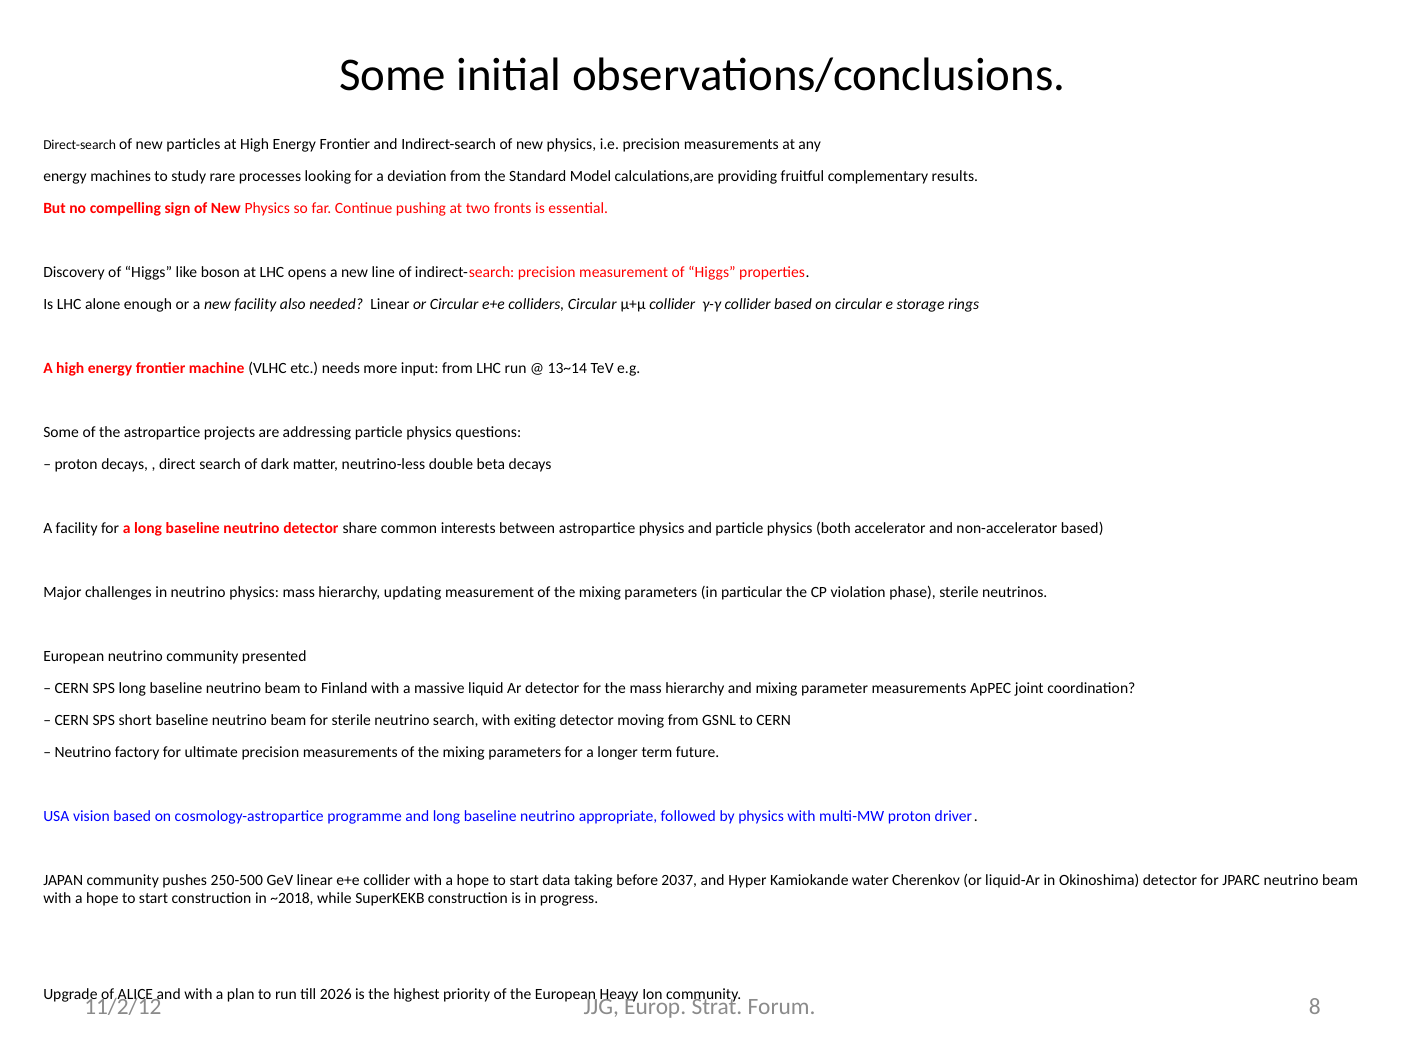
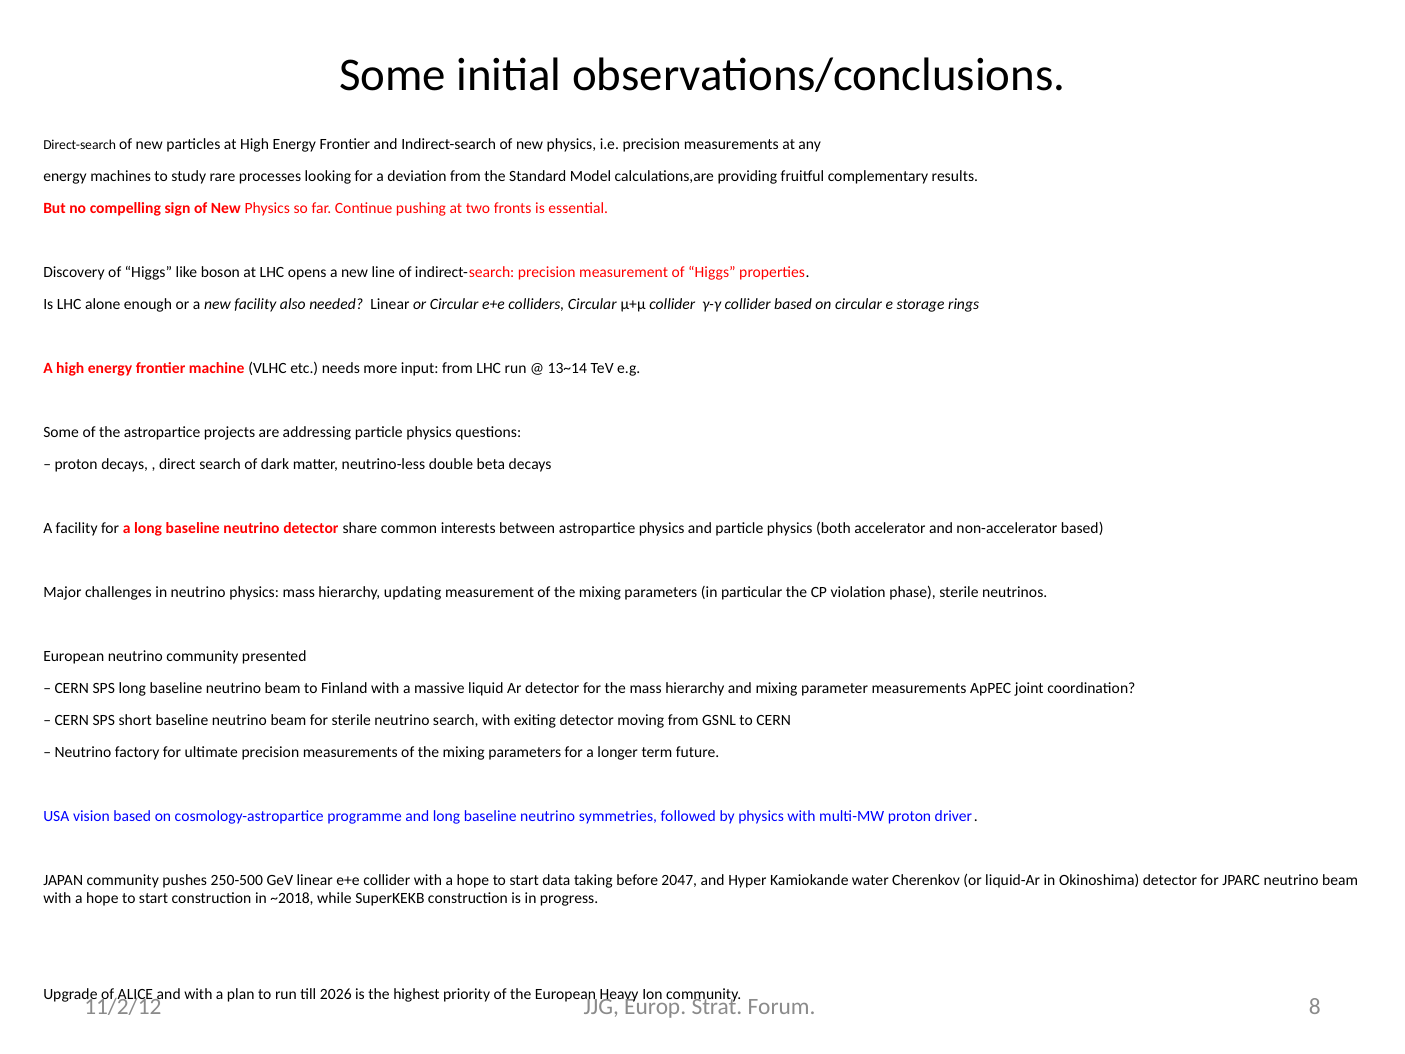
appropriate: appropriate -> symmetries
2037: 2037 -> 2047
